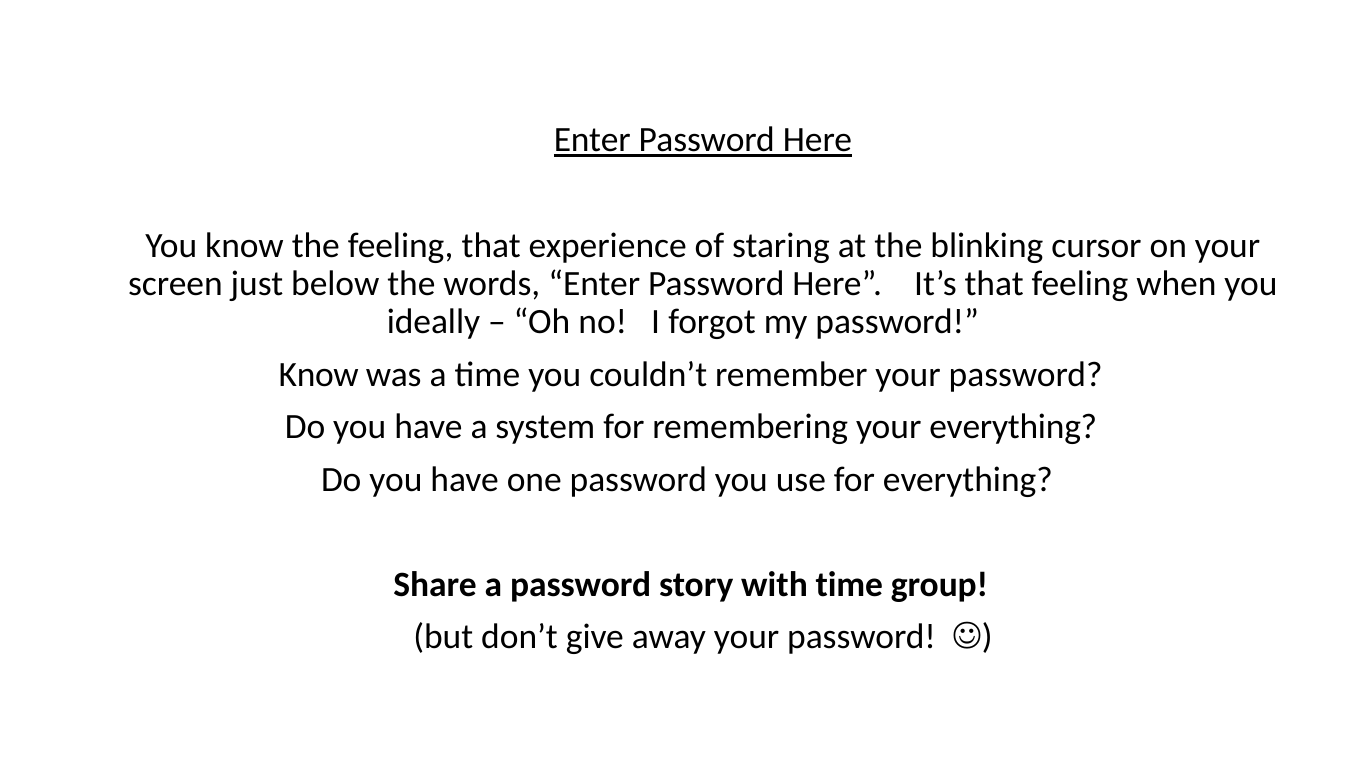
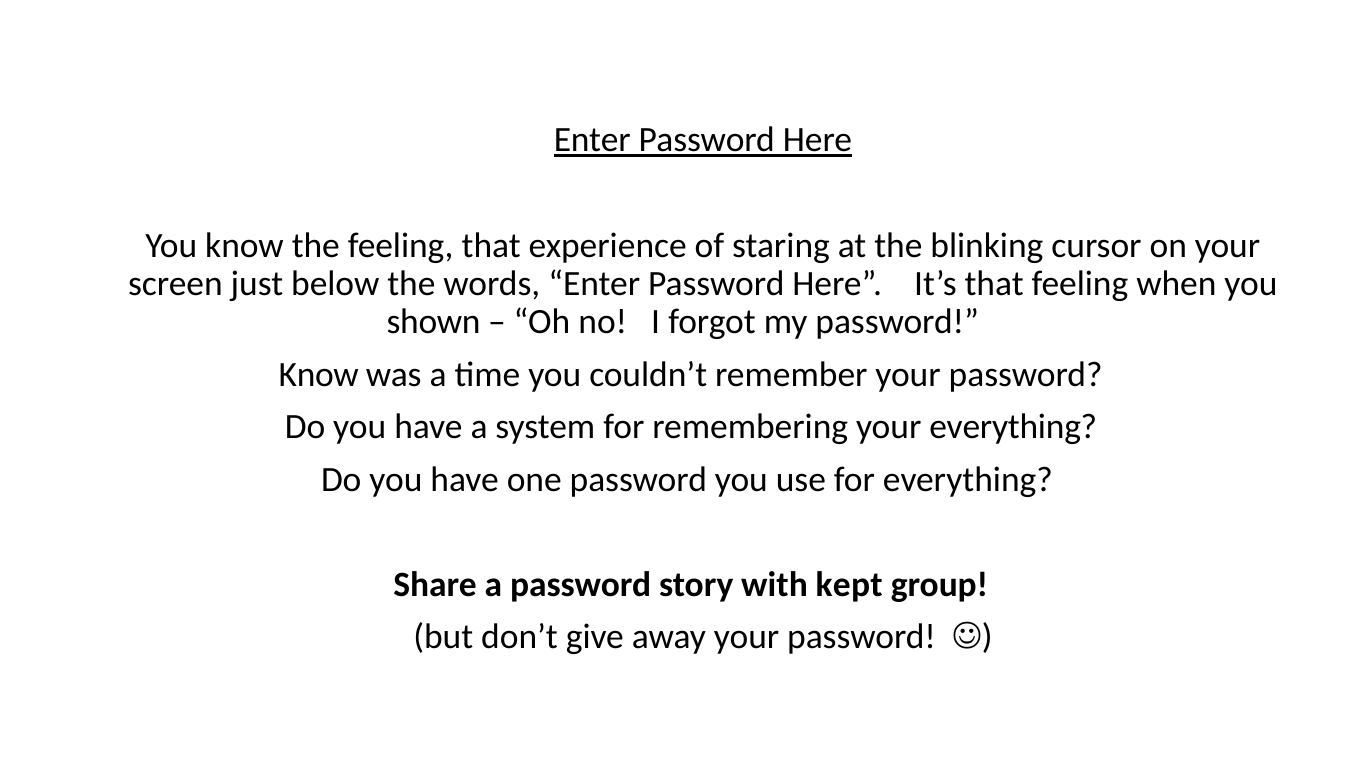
ideally: ideally -> shown
with time: time -> kept
